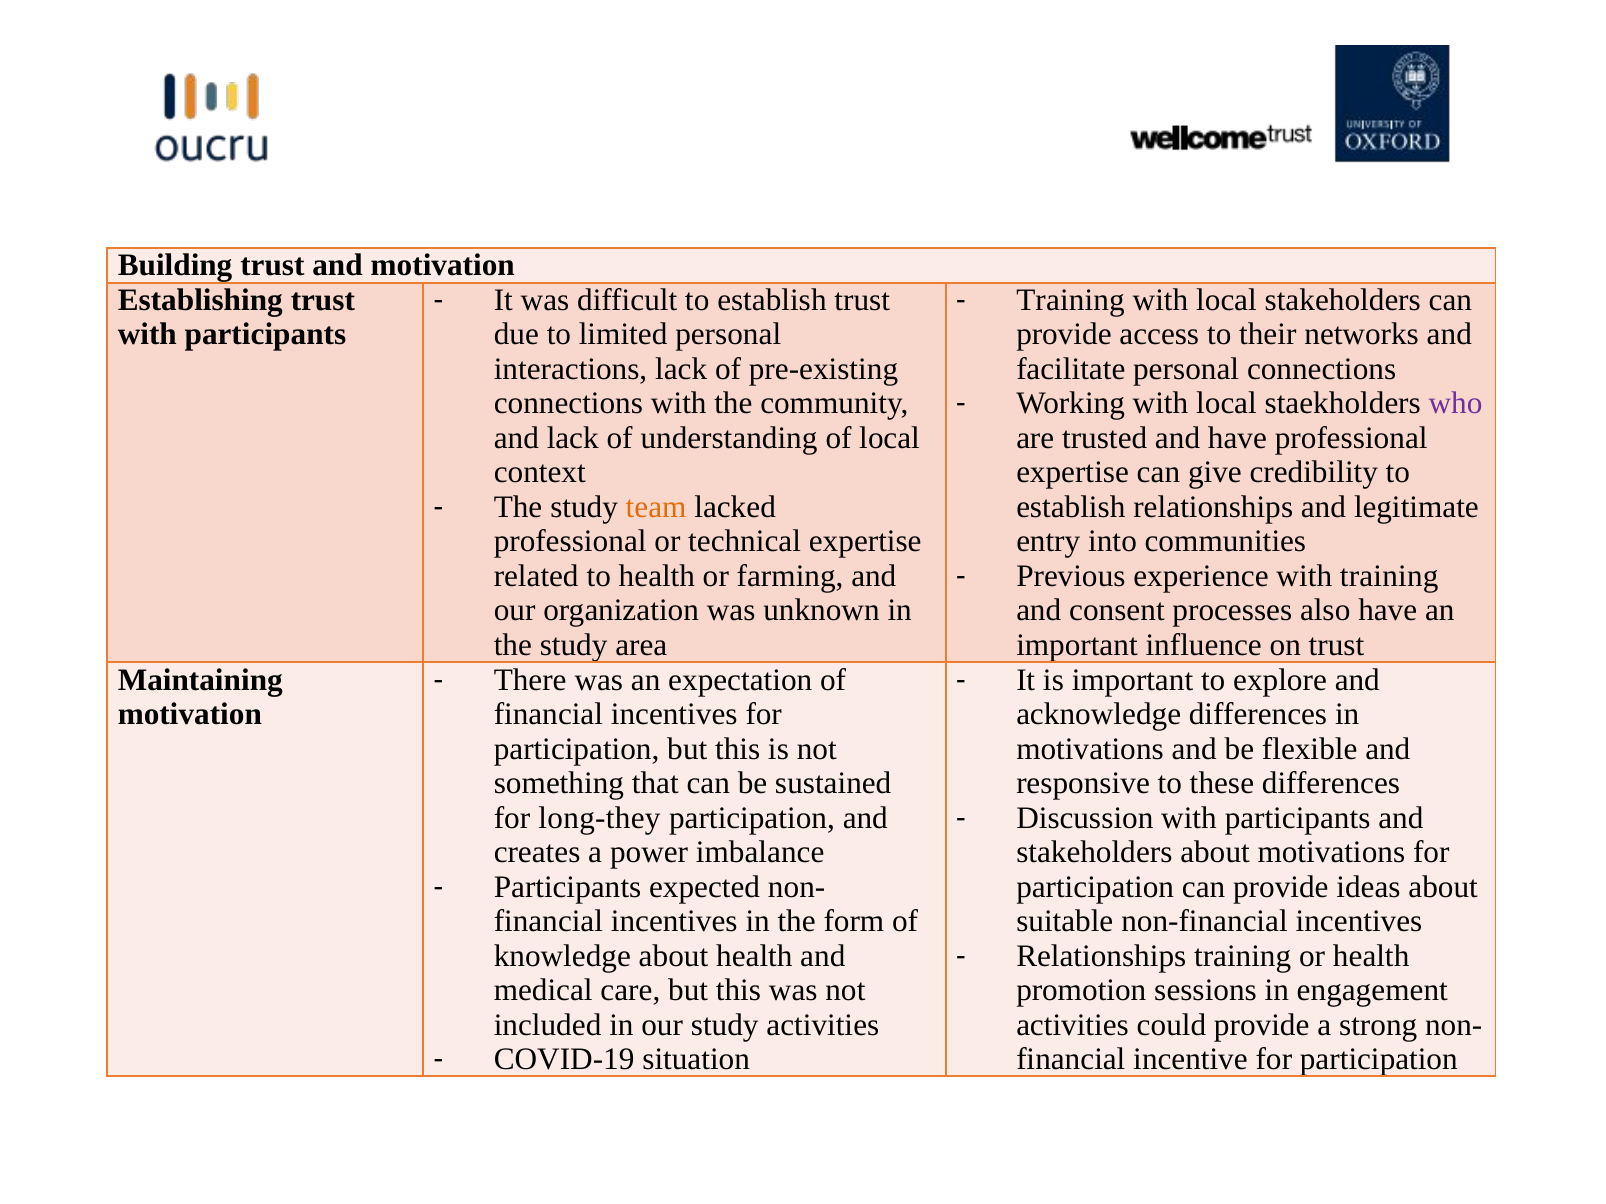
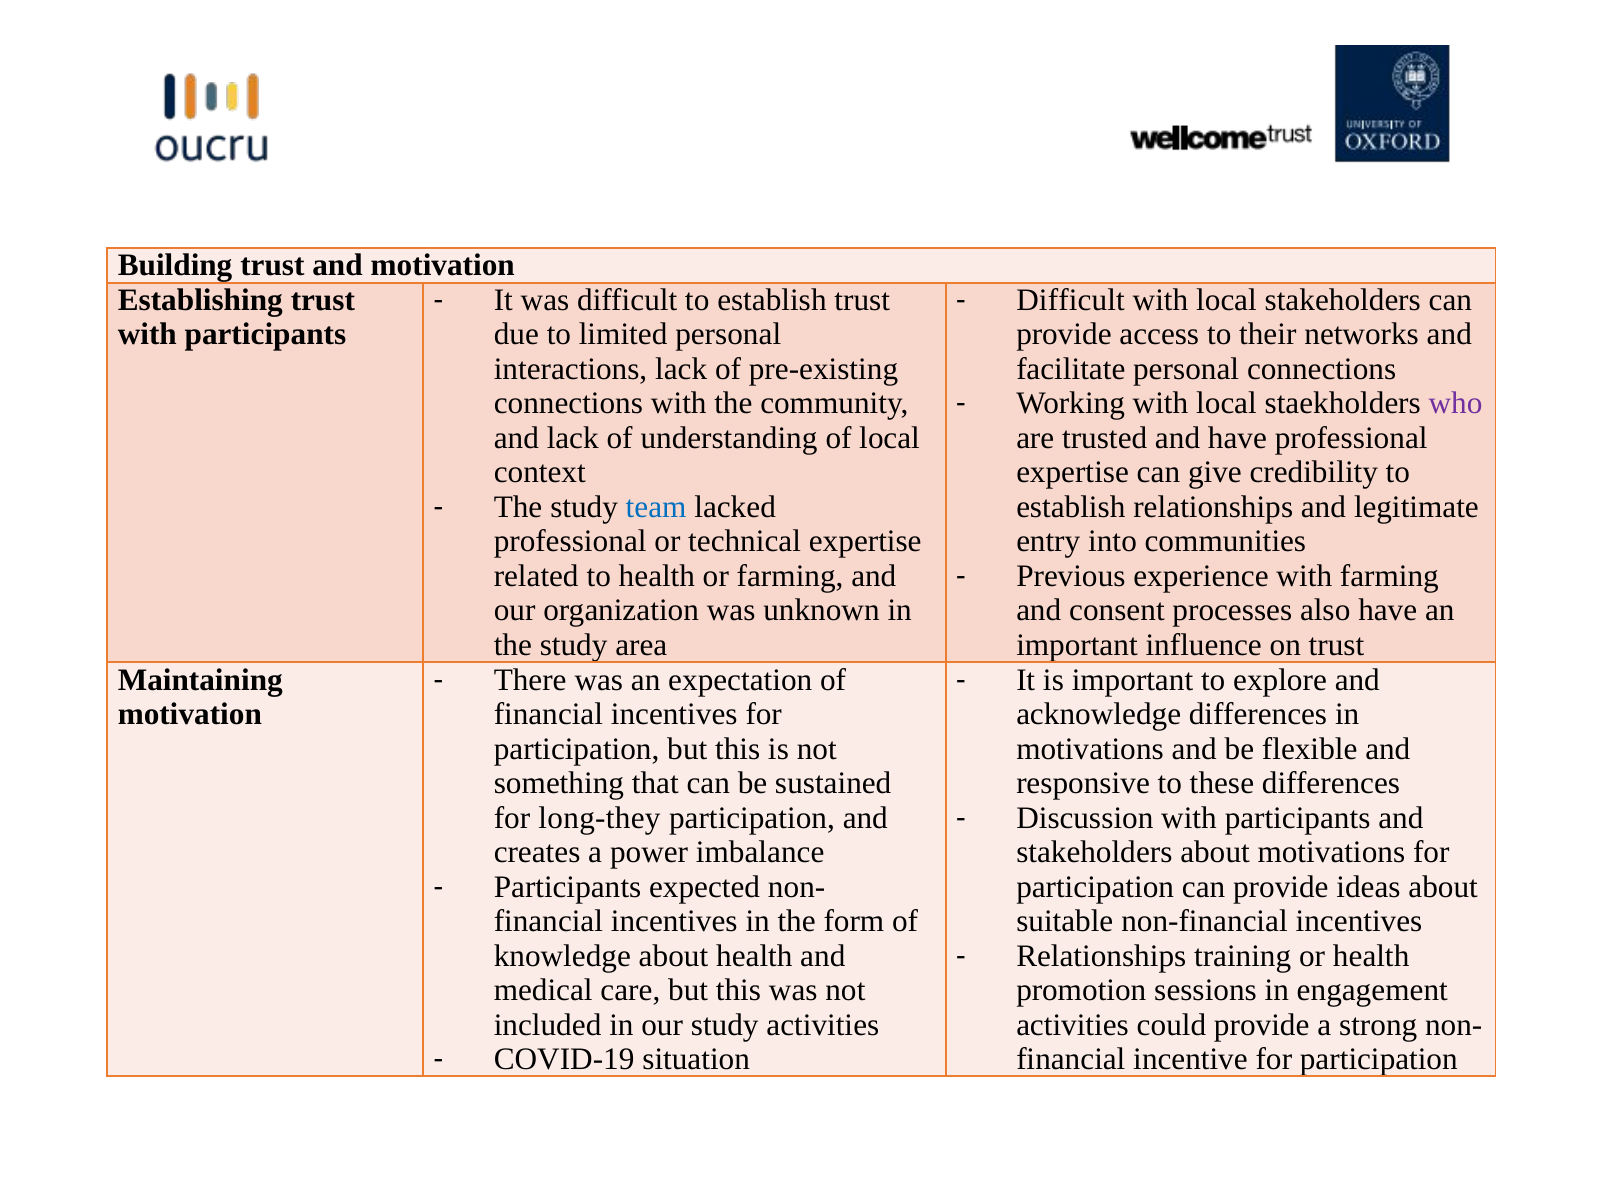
Training at (1071, 300): Training -> Difficult
team colour: orange -> blue
with training: training -> farming
